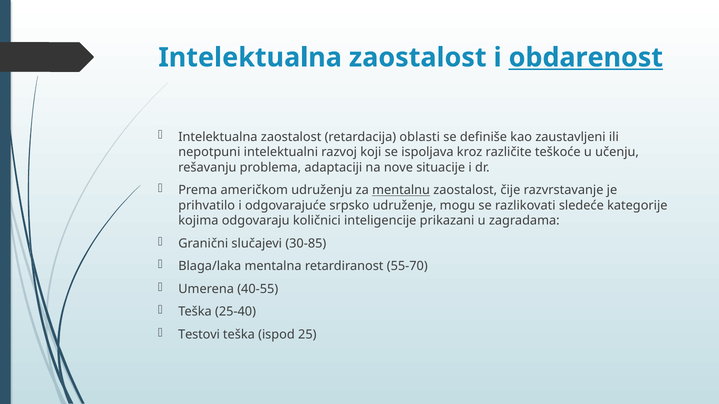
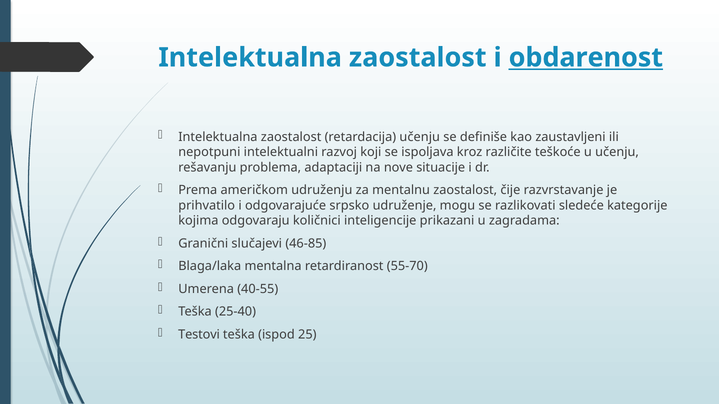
retardacija oblasti: oblasti -> učenju
mentalnu underline: present -> none
30-85: 30-85 -> 46-85
